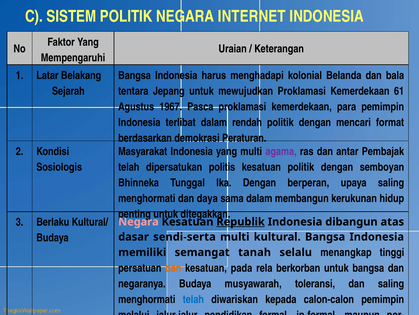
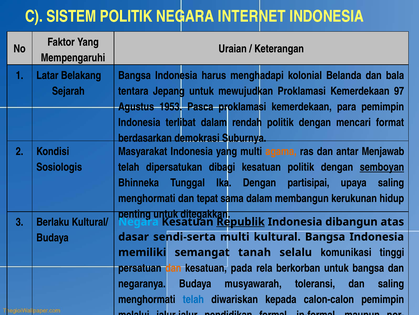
61: 61 -> 97
1967: 1967 -> 1953
Peraturan: Peraturan -> Suburnya
agama colour: purple -> orange
Pembajak: Pembajak -> Menjawab
politis: politis -> dibagi
semboyan underline: none -> present
berperan: berperan -> partisipai
daya: daya -> tepat
Negara at (138, 221) colour: pink -> light blue
menangkap: menangkap -> komunikasi
